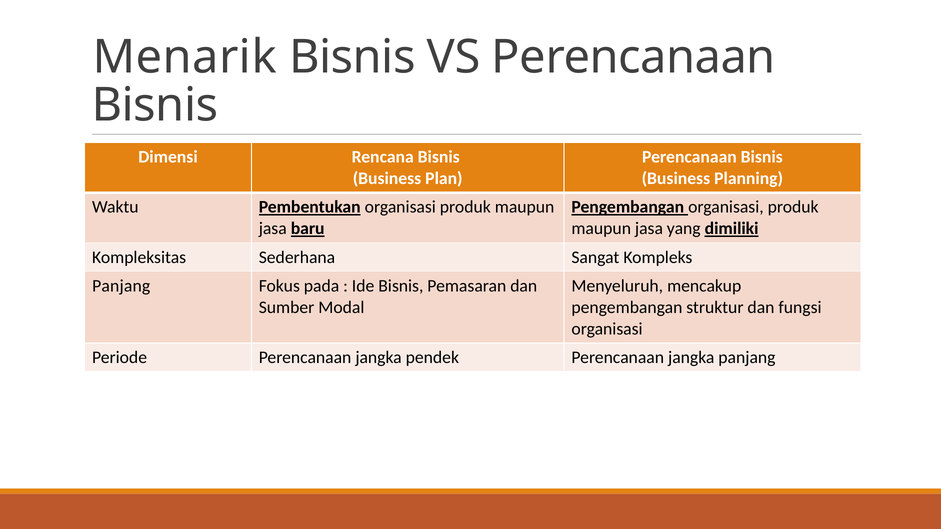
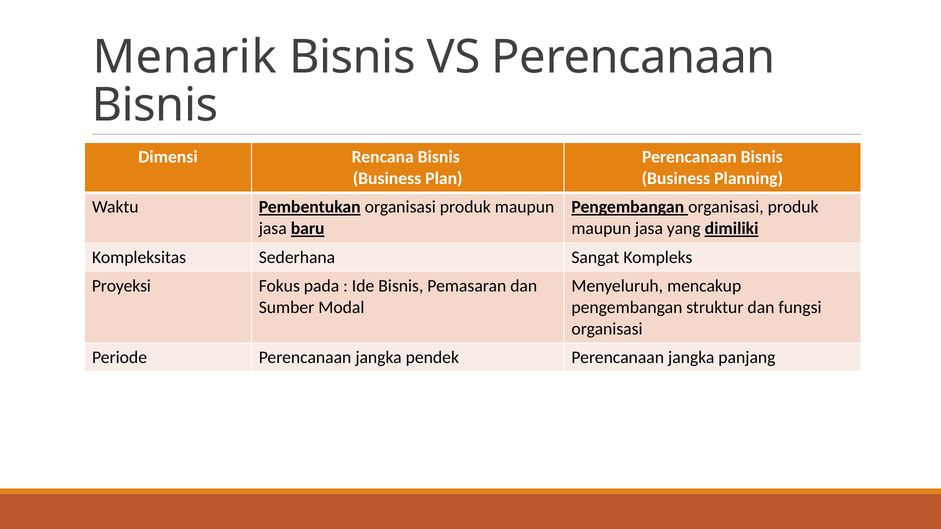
Panjang at (121, 286): Panjang -> Proyeksi
